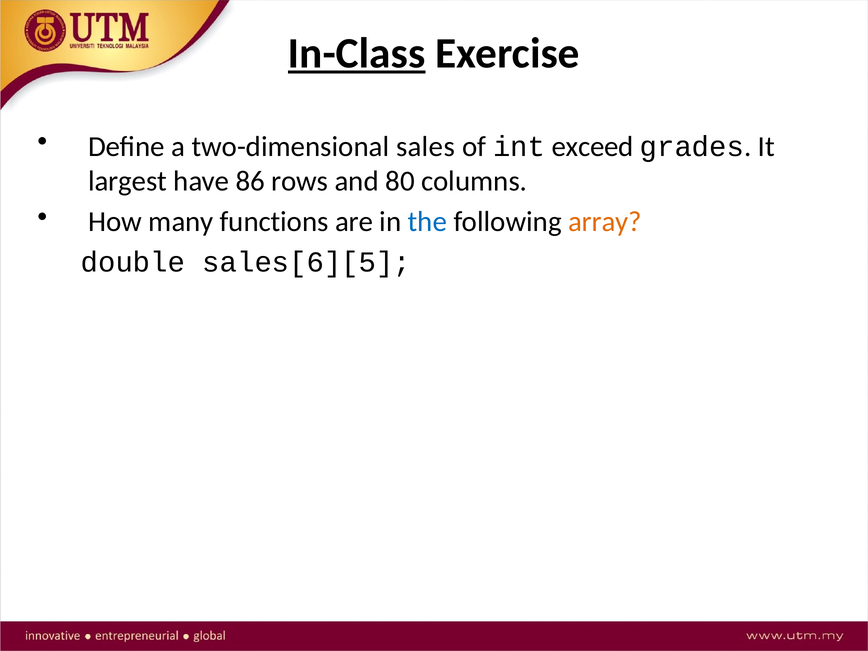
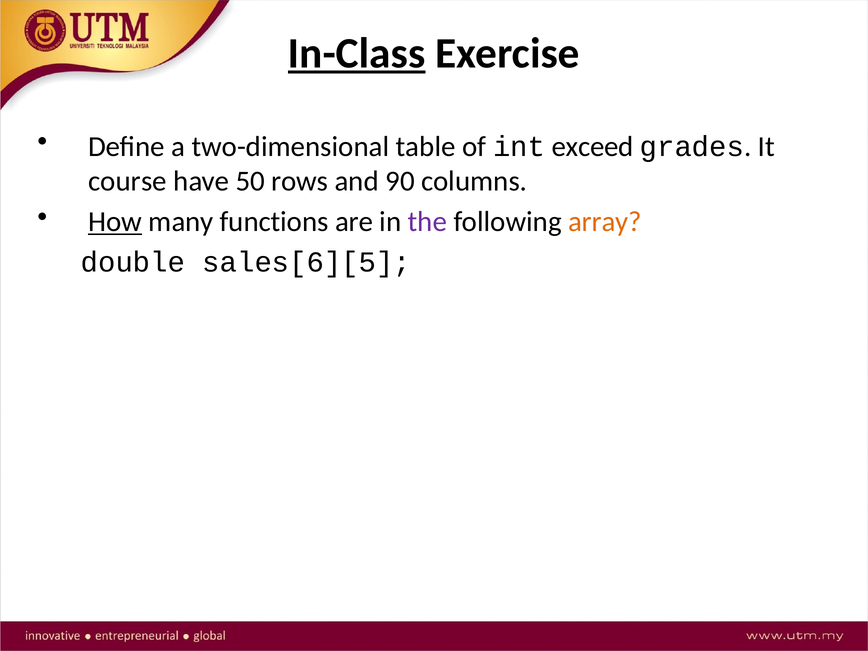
sales: sales -> table
largest: largest -> course
86: 86 -> 50
80: 80 -> 90
How underline: none -> present
the colour: blue -> purple
